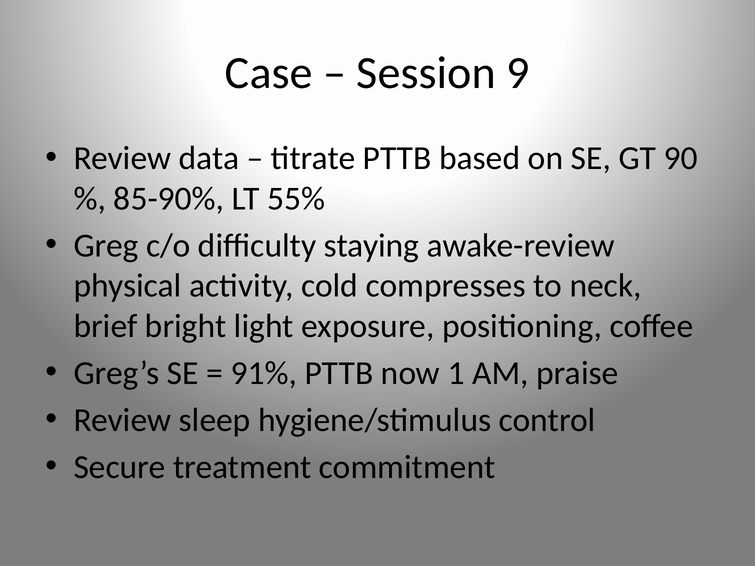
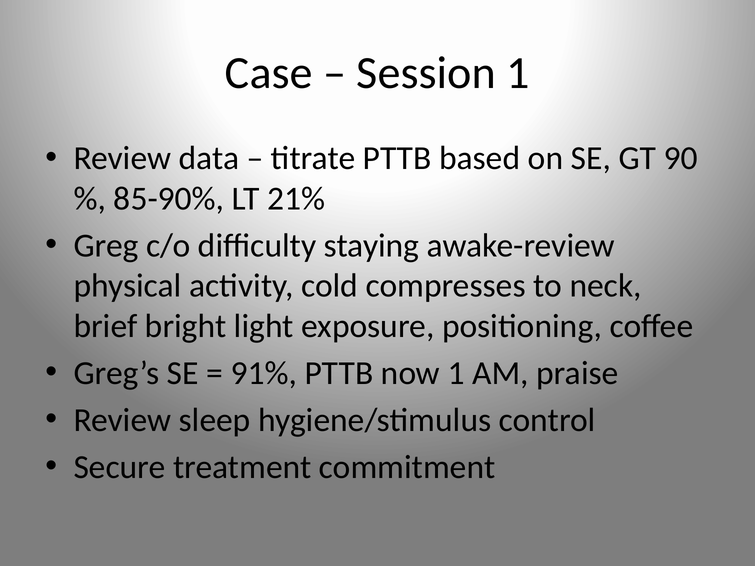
Session 9: 9 -> 1
55%: 55% -> 21%
